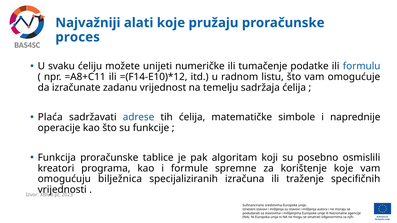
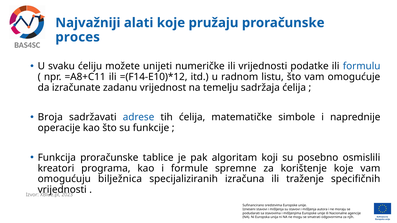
ili tumačenje: tumačenje -> vrijednosti
Plaća: Plaća -> Broja
